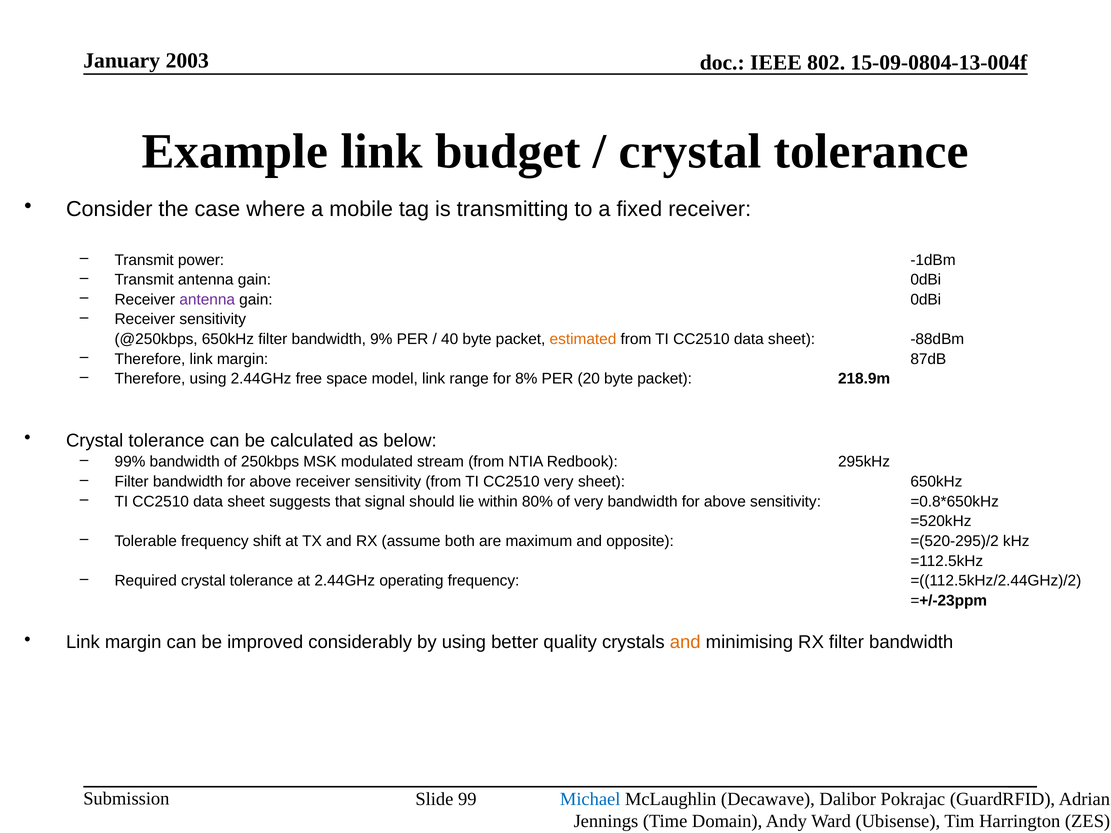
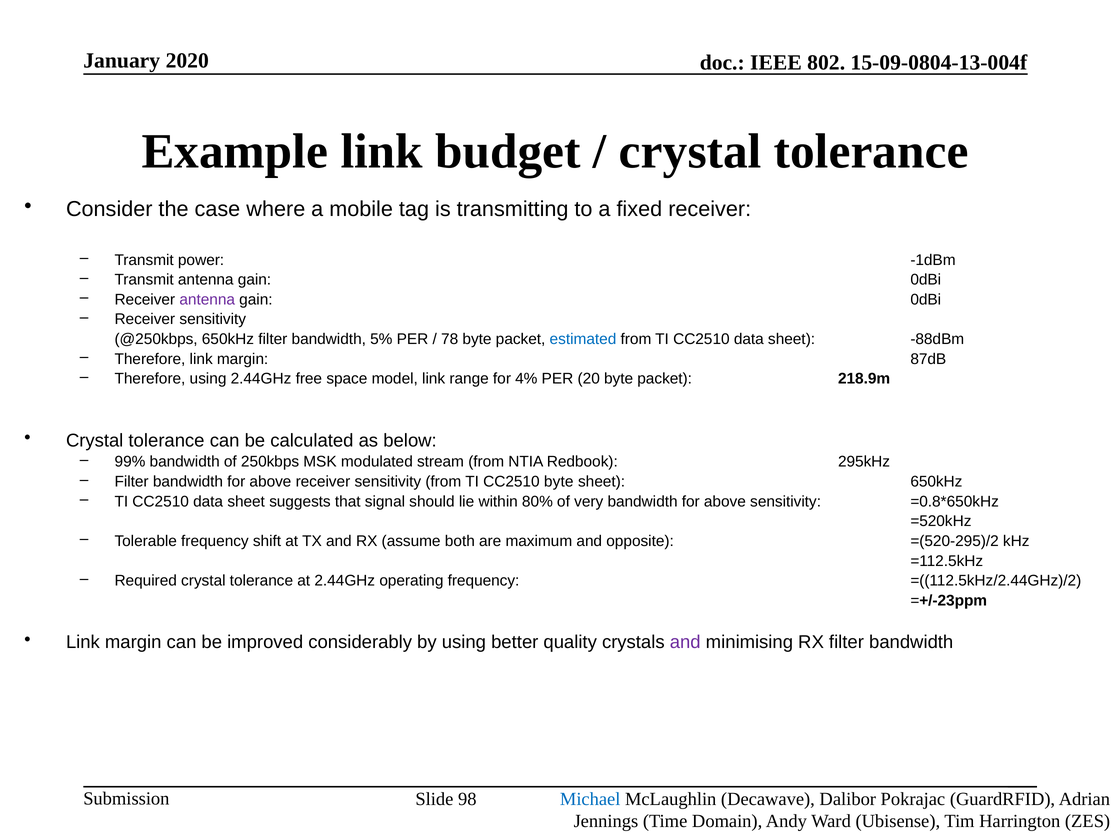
2003: 2003 -> 2020
9%: 9% -> 5%
40: 40 -> 78
estimated colour: orange -> blue
8%: 8% -> 4%
CC2510 very: very -> byte
and at (685, 643) colour: orange -> purple
99: 99 -> 98
